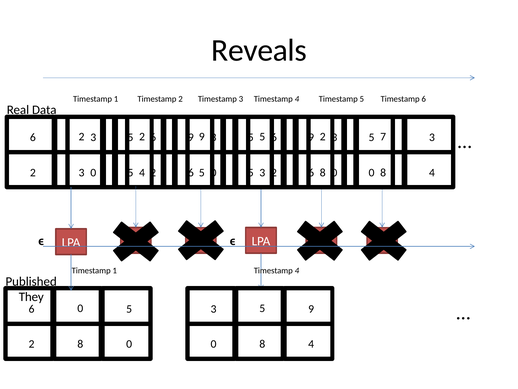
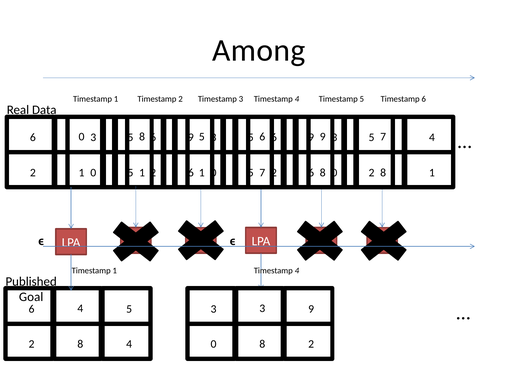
Reveals: Reveals -> Among
2 at (82, 137): 2 -> 0
3 2: 2 -> 8
9 at (202, 137): 9 -> 5
5 at (262, 137): 5 -> 6
2 at (323, 137): 2 -> 9
7 3: 3 -> 4
3 at (82, 172): 3 -> 1
0 4: 4 -> 1
5 at (202, 172): 5 -> 1
0 3: 3 -> 7
0 at (372, 172): 0 -> 2
4 at (432, 172): 4 -> 1
They: They -> Goal
6 0: 0 -> 4
5 at (262, 308): 5 -> 3
0 at (129, 344): 0 -> 4
4 at (311, 344): 4 -> 2
